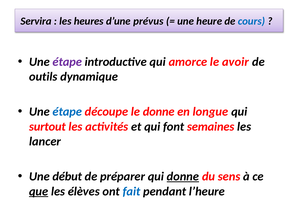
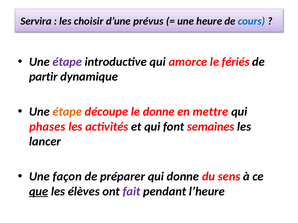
heures: heures -> choisir
avoir: avoir -> fériés
outils: outils -> partir
étape at (67, 112) colour: blue -> orange
longue: longue -> mettre
surtout: surtout -> phases
début: début -> façon
donne at (183, 177) underline: present -> none
fait colour: blue -> purple
